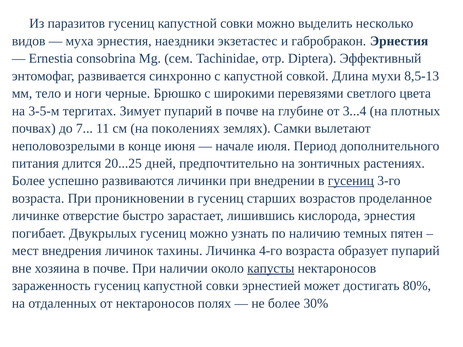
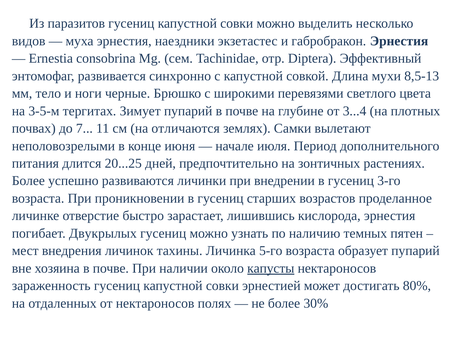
поколениях: поколениях -> отличаются
гусениц at (351, 181) underline: present -> none
4-го: 4-го -> 5-го
